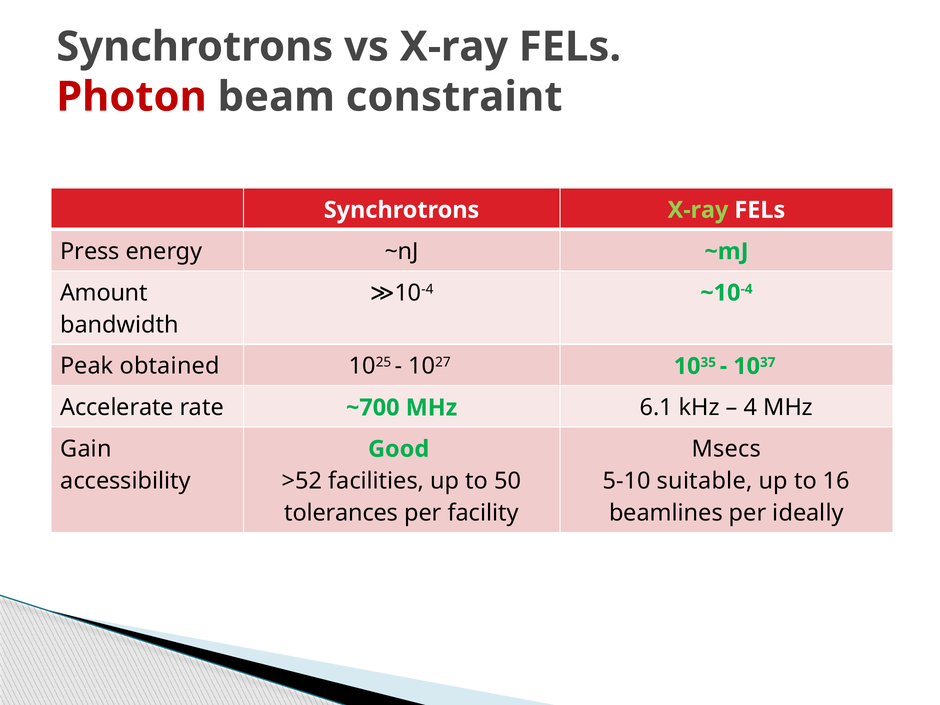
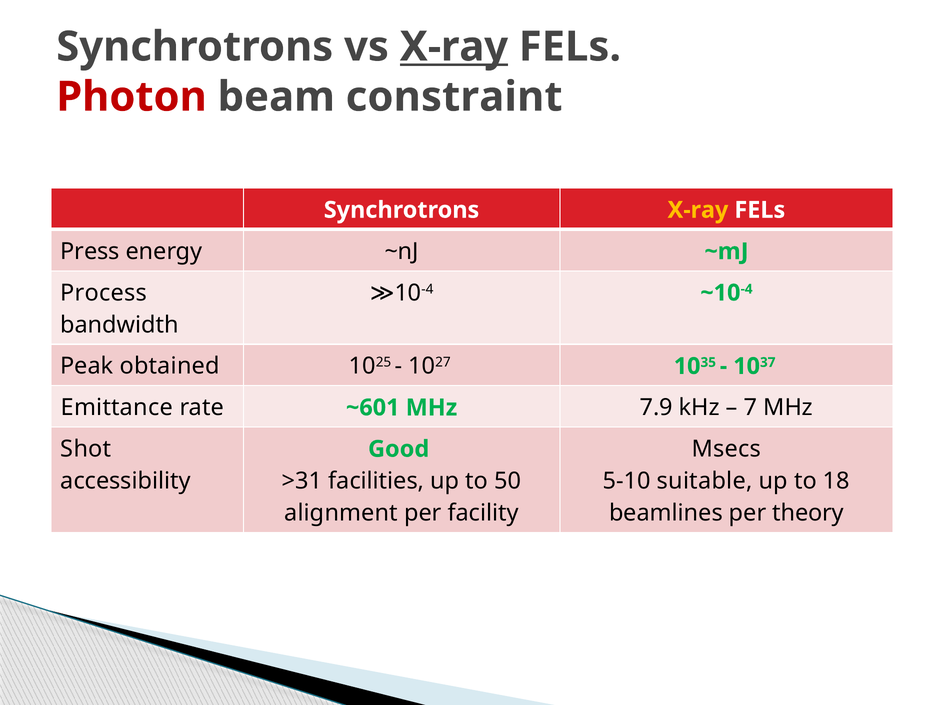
X-ray at (454, 47) underline: none -> present
X-ray at (698, 210) colour: light green -> yellow
Amount: Amount -> Process
Accelerate: Accelerate -> Emittance
~700: ~700 -> ~601
6.1: 6.1 -> 7.9
4: 4 -> 7
Gain: Gain -> Shot
>52: >52 -> >31
16: 16 -> 18
tolerances: tolerances -> alignment
ideally: ideally -> theory
